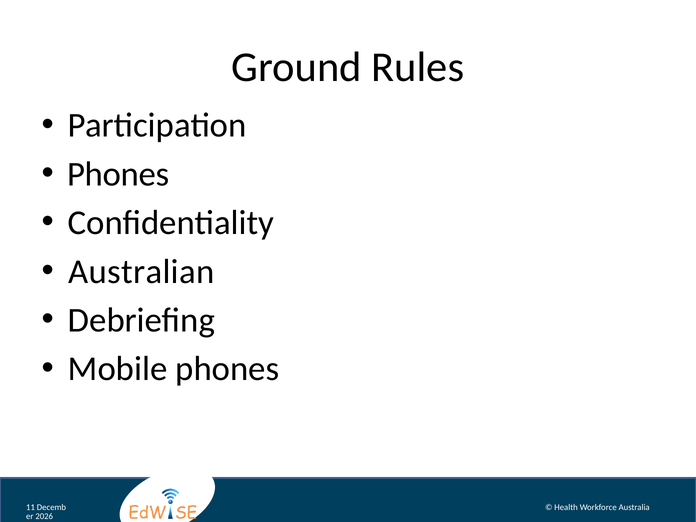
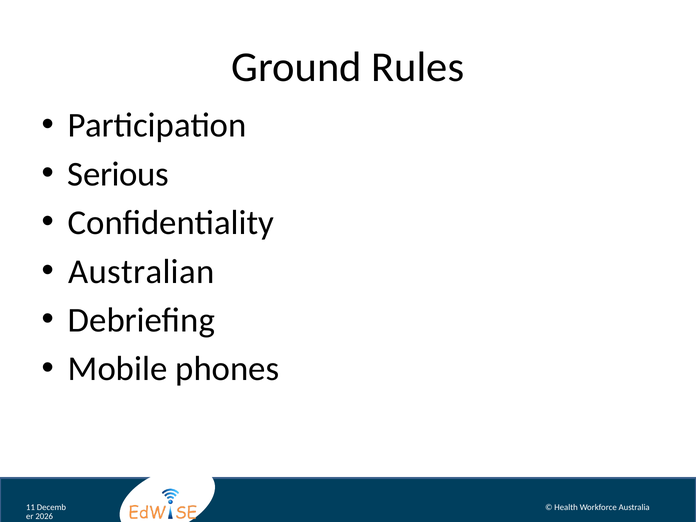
Phones at (118, 174): Phones -> Serious
